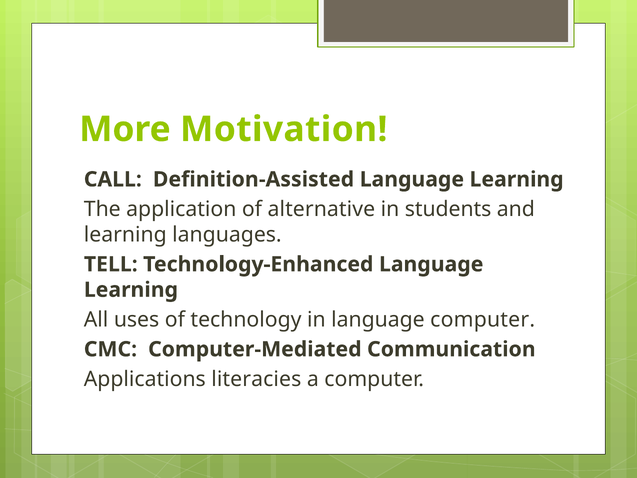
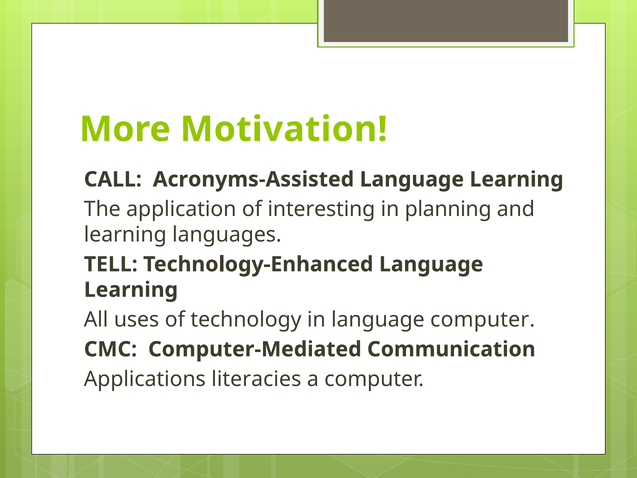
Definition-Assisted: Definition-Assisted -> Acronyms-Assisted
alternative: alternative -> interesting
students: students -> planning
